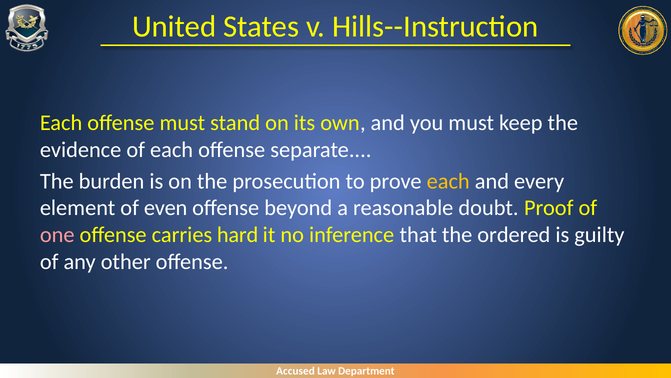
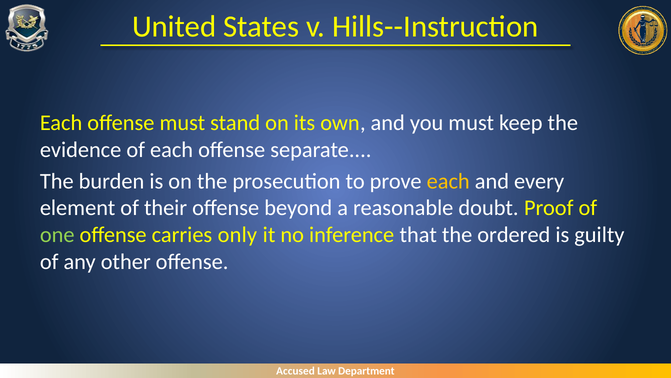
even: even -> their
one colour: pink -> light green
hard: hard -> only
